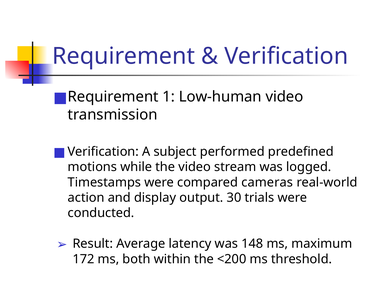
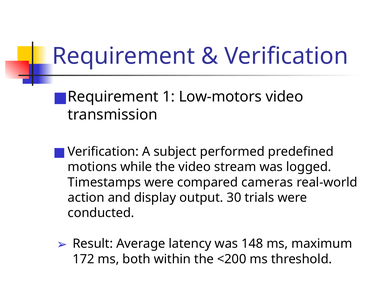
Low-human: Low-human -> Low-motors
